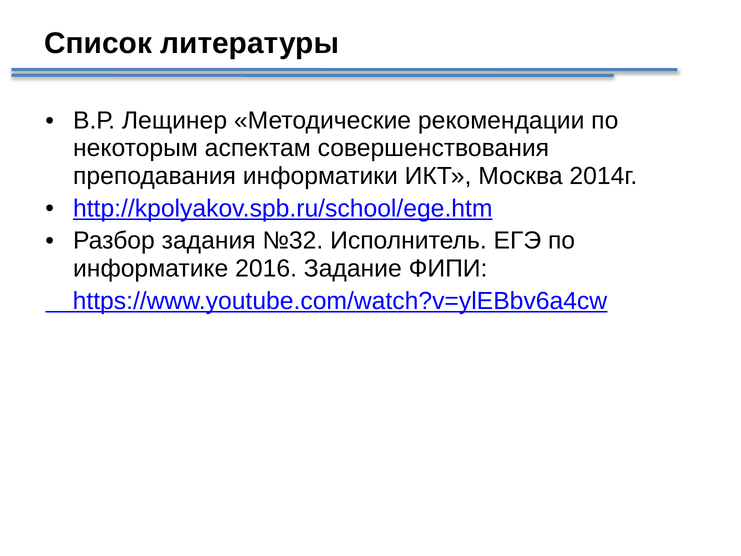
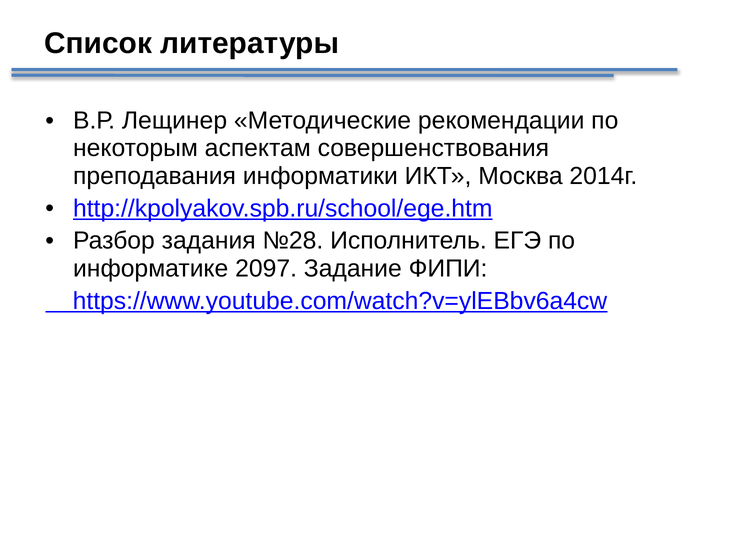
№32: №32 -> №28
2016: 2016 -> 2097
